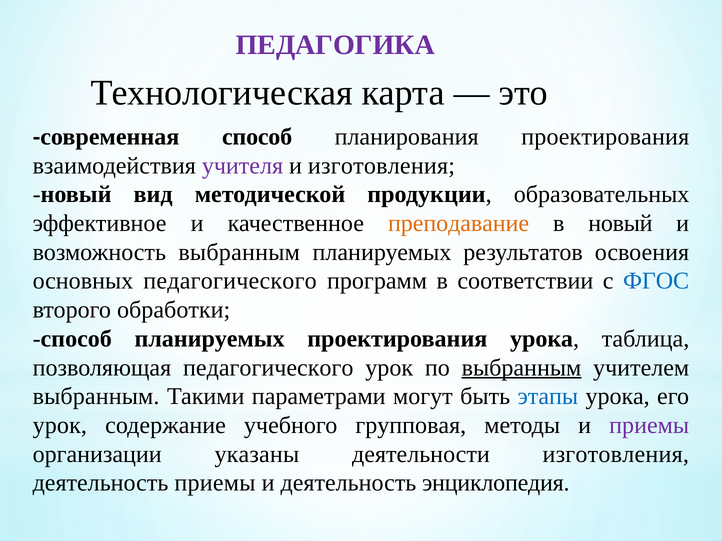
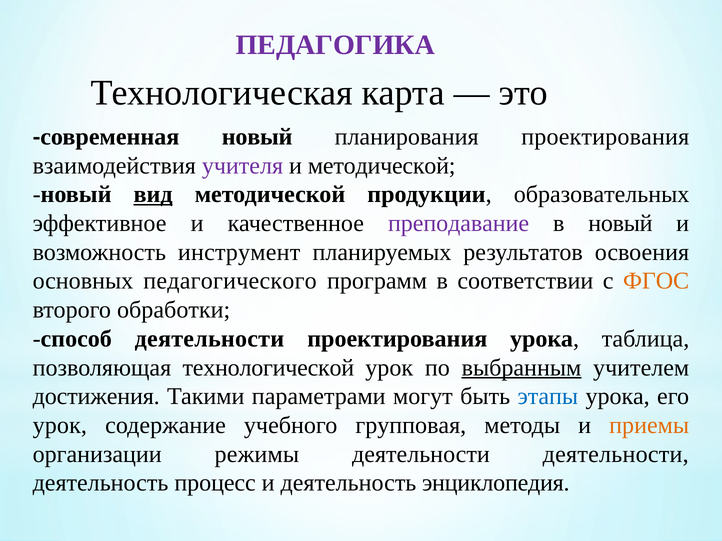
современная способ: способ -> новый
и изготовления: изготовления -> методической
вид underline: none -> present
преподавание colour: orange -> purple
возможность выбранным: выбранным -> инструмент
ФГОС colour: blue -> orange
способ планируемых: планируемых -> деятельности
позволяющая педагогического: педагогического -> технологической
выбранным at (96, 397): выбранным -> достижения
приемы at (649, 426) colour: purple -> orange
указаны: указаны -> режимы
деятельности изготовления: изготовления -> деятельности
деятельность приемы: приемы -> процесс
